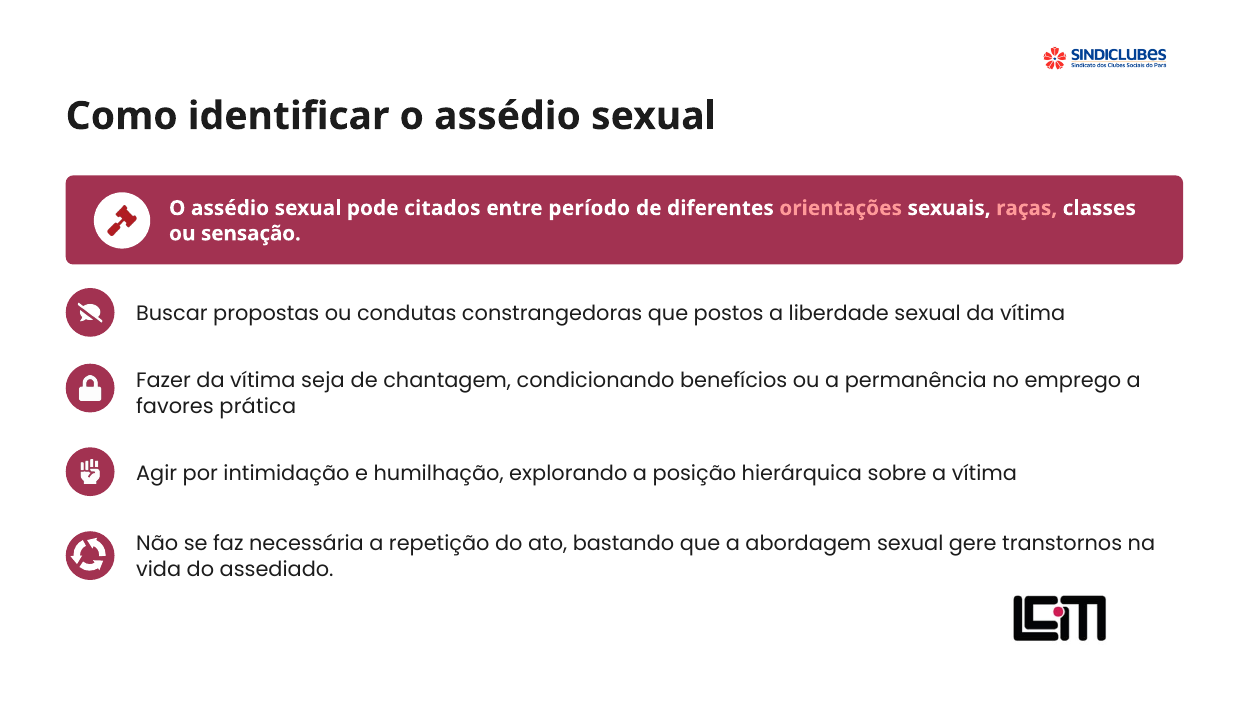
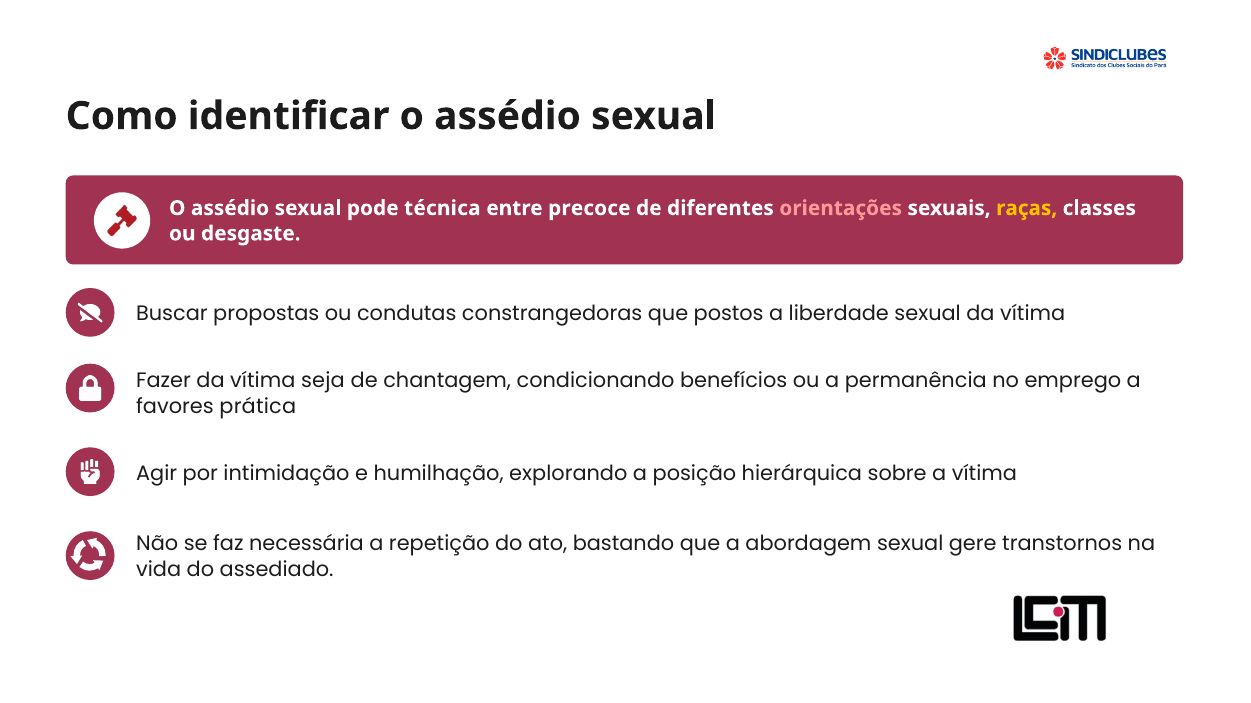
citados: citados -> técnica
período: período -> precoce
raças colour: pink -> yellow
sensação: sensação -> desgaste
